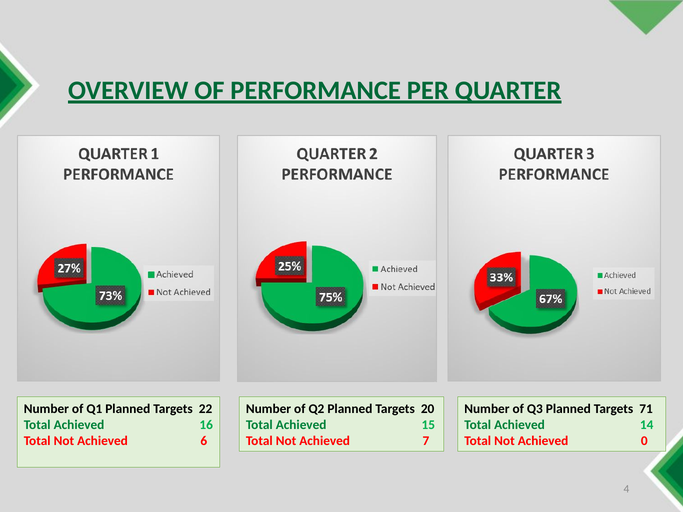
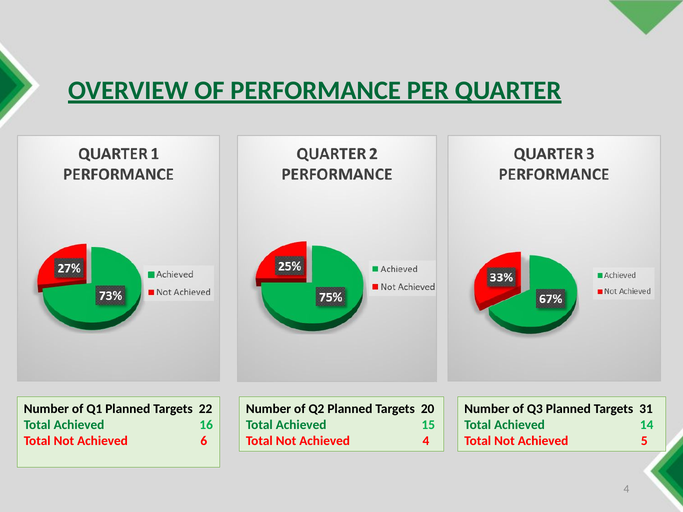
71: 71 -> 31
Achieved 7: 7 -> 4
0: 0 -> 5
